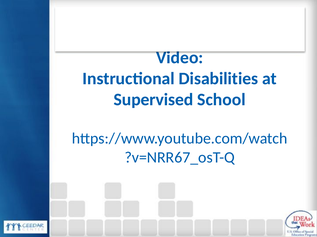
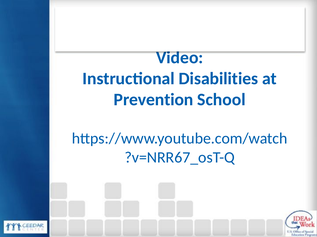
Supervised: Supervised -> Prevention
